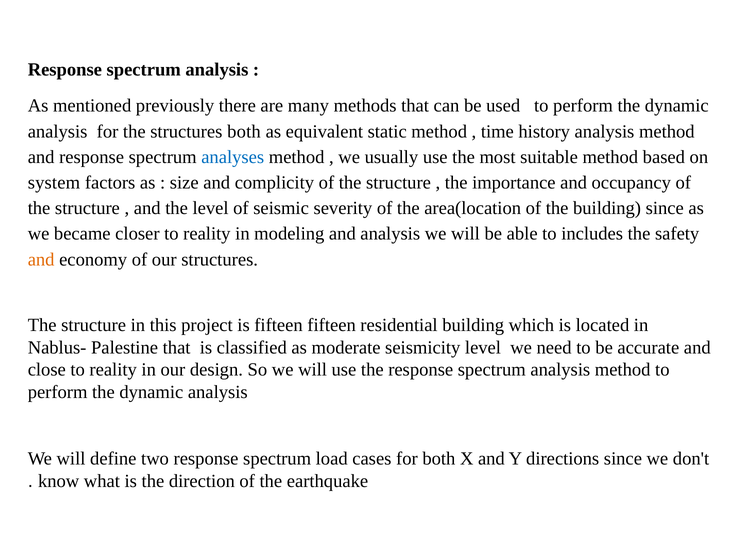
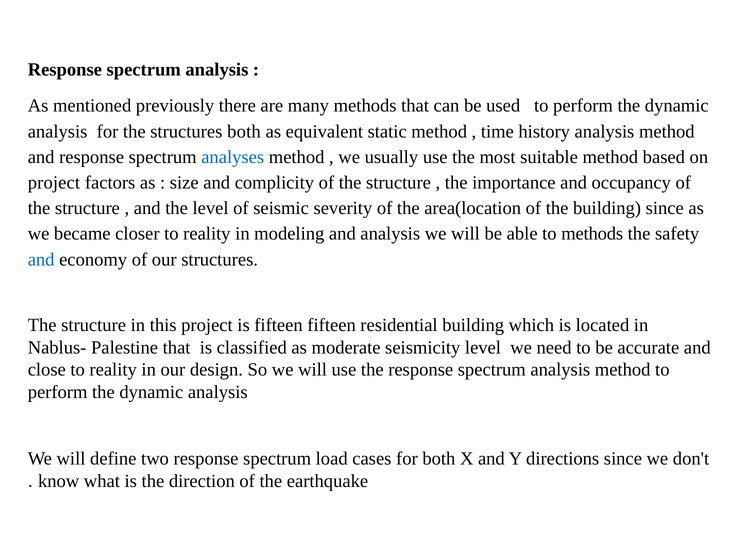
system at (54, 183): system -> project
to includes: includes -> methods
and at (41, 260) colour: orange -> blue
